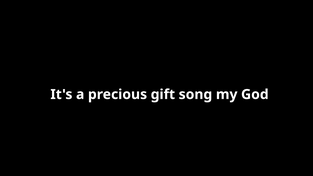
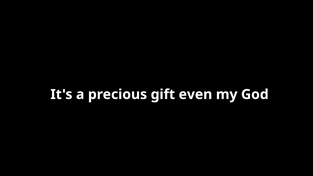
song: song -> even
